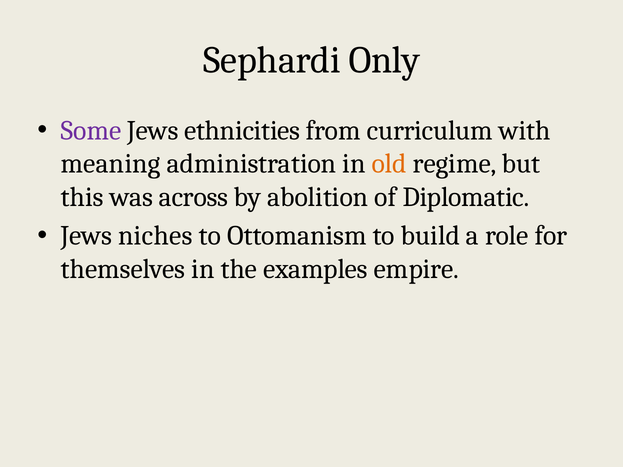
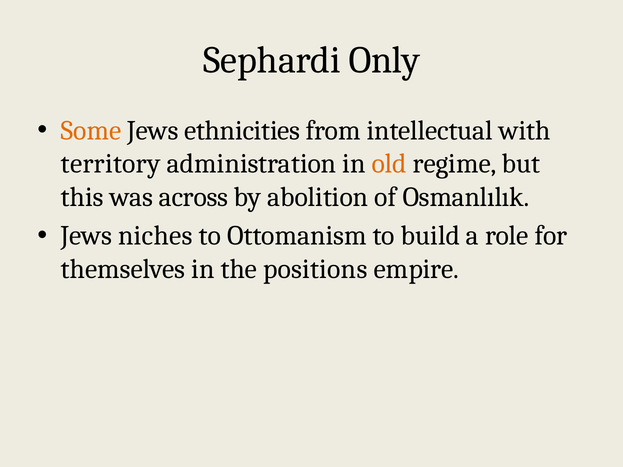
Some colour: purple -> orange
curriculum: curriculum -> intellectual
meaning: meaning -> territory
Diplomatic: Diplomatic -> Osmanlılık
examples: examples -> positions
